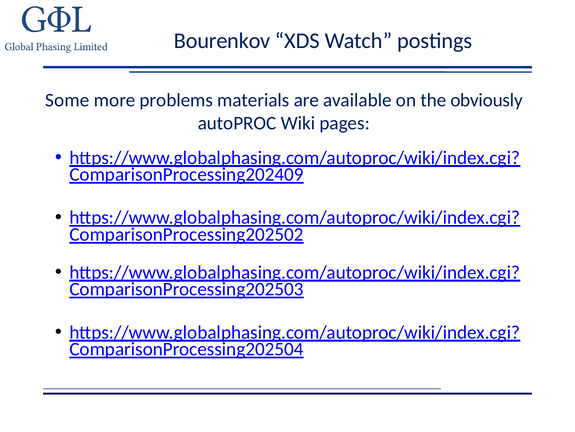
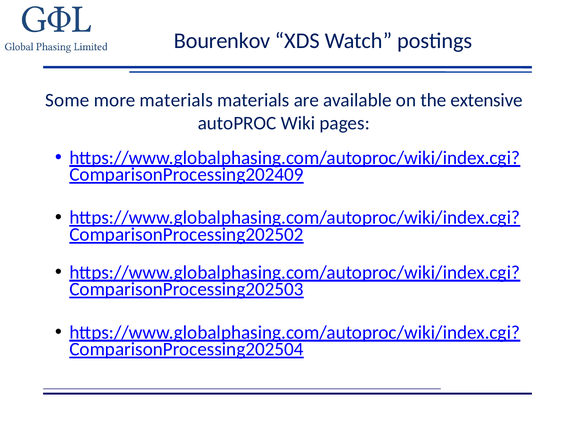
more problems: problems -> materials
obviously: obviously -> extensive
